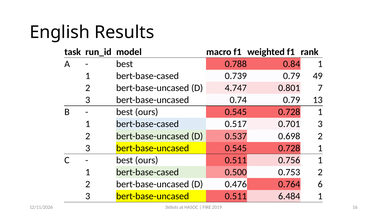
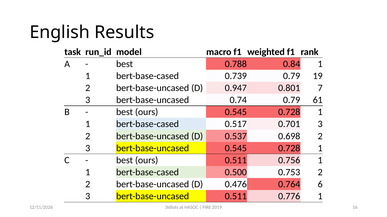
49: 49 -> 19
4.747: 4.747 -> 0.947
13: 13 -> 61
6.484: 6.484 -> 0.776
